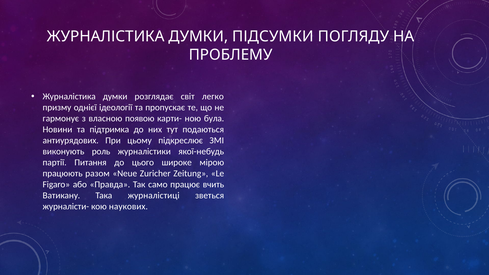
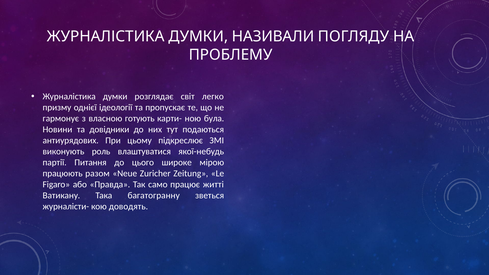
ПІДСУМКИ: ПІДСУМКИ -> НАЗИВАЛИ
появою: появою -> готують
підтримка: підтримка -> довідники
журналістики: журналістики -> влаштуватися
вчить: вчить -> житті
журналістиці: журналістиці -> багатогранну
наукових: наукових -> доводять
